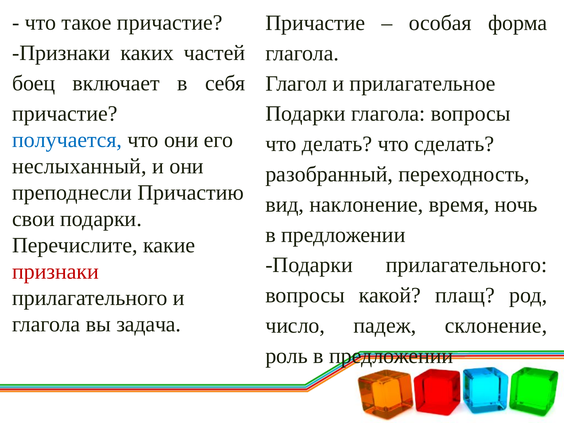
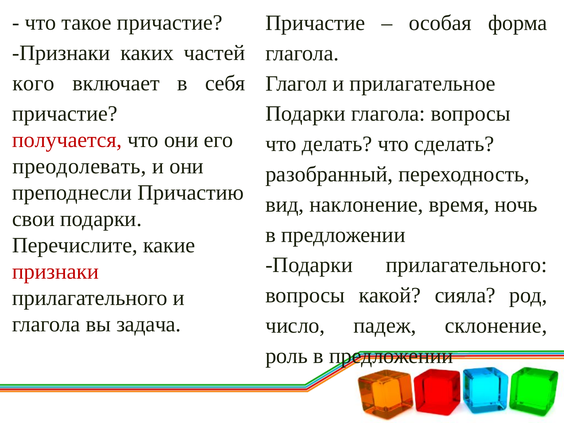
боец: боец -> кого
получается colour: blue -> red
неслыханный: неслыханный -> преодолевать
плащ: плащ -> сияла
